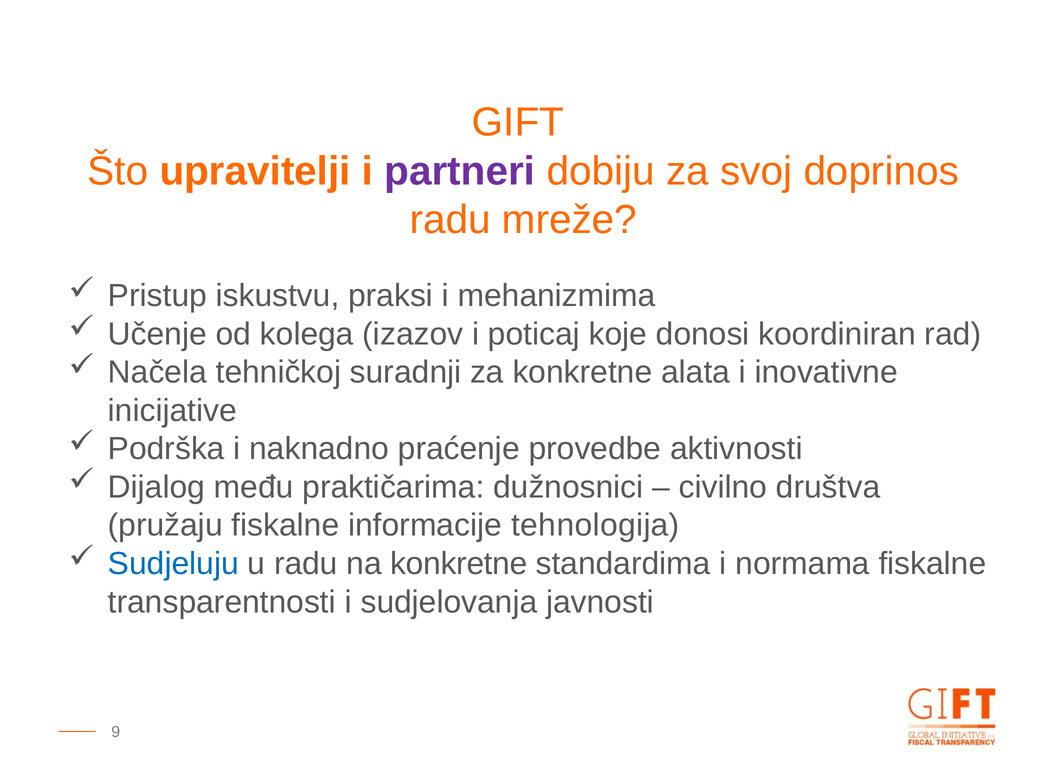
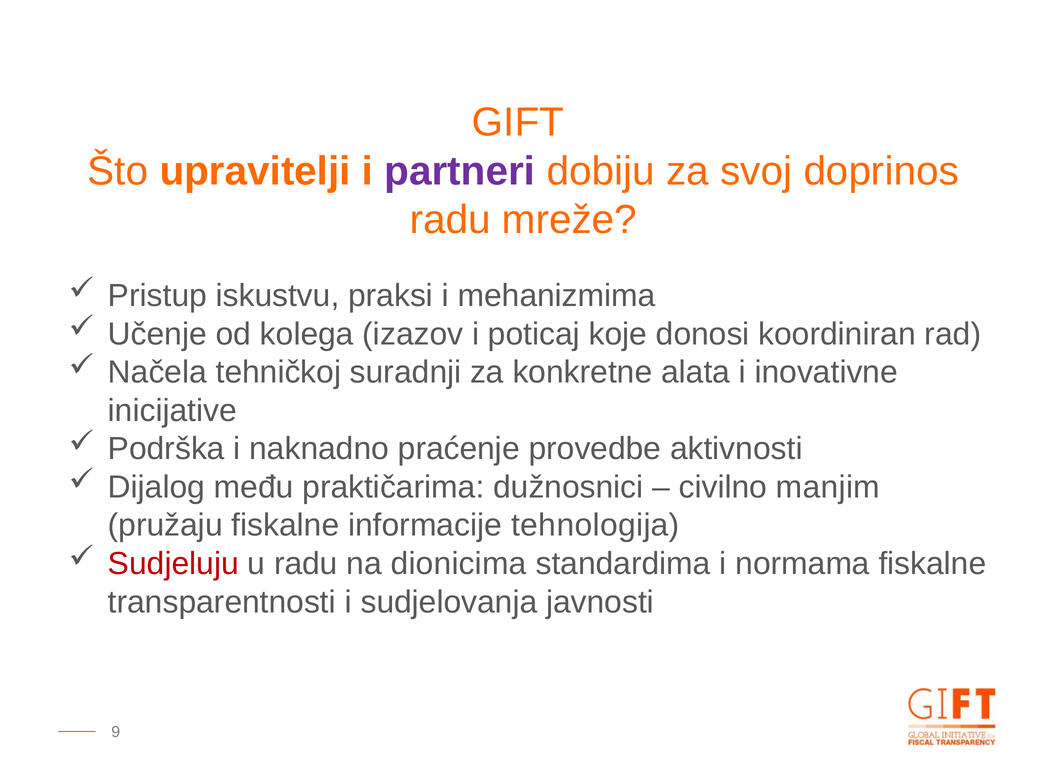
društva: društva -> manjim
Sudjeluju colour: blue -> red
na konkretne: konkretne -> dionicima
